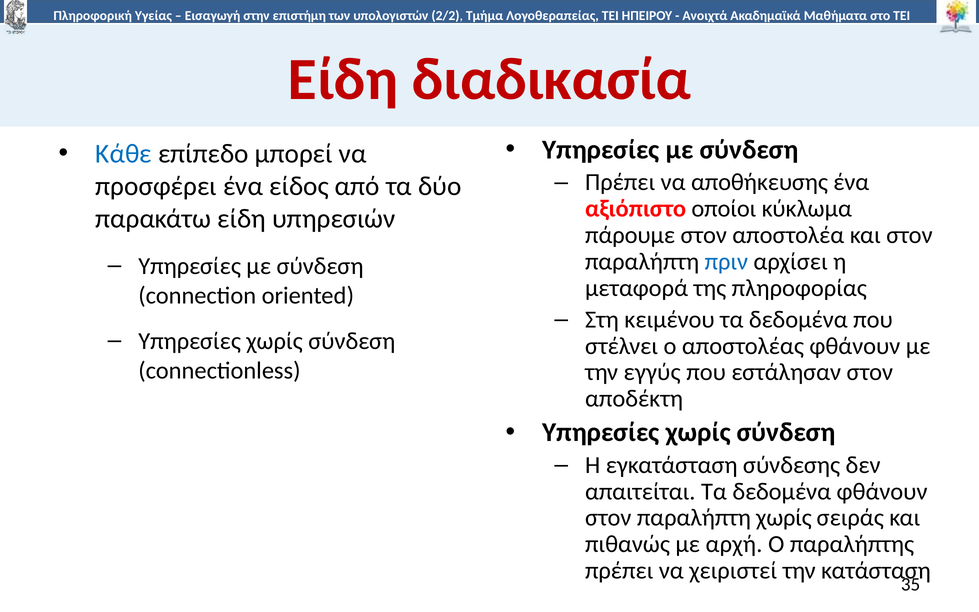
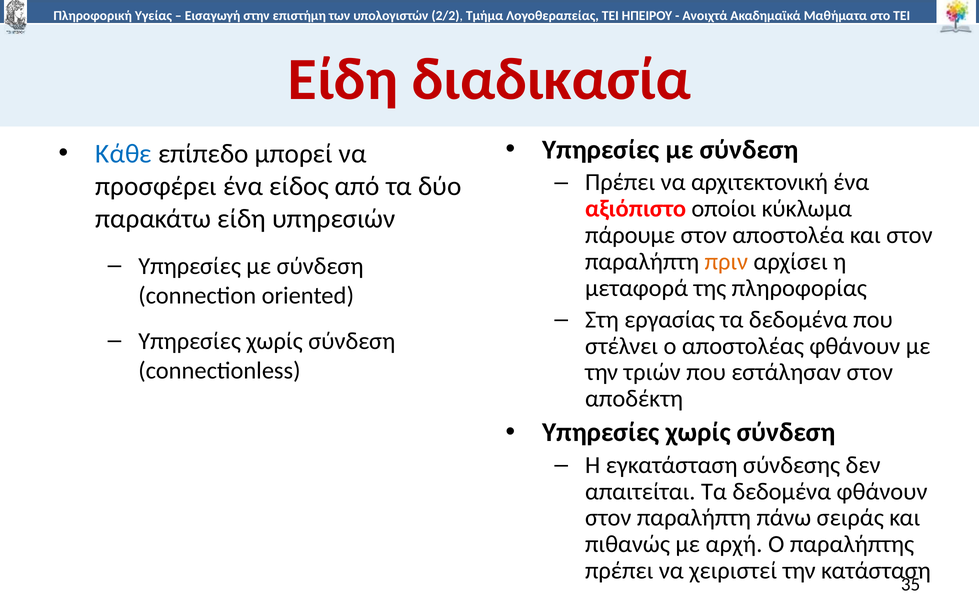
αποθήκευσης: αποθήκευσης -> αρχιτεκτονική
πριν colour: blue -> orange
κειμένου: κειμένου -> εργασίας
εγγύς: εγγύς -> τριών
παραλήπτη χωρίς: χωρίς -> πάνω
